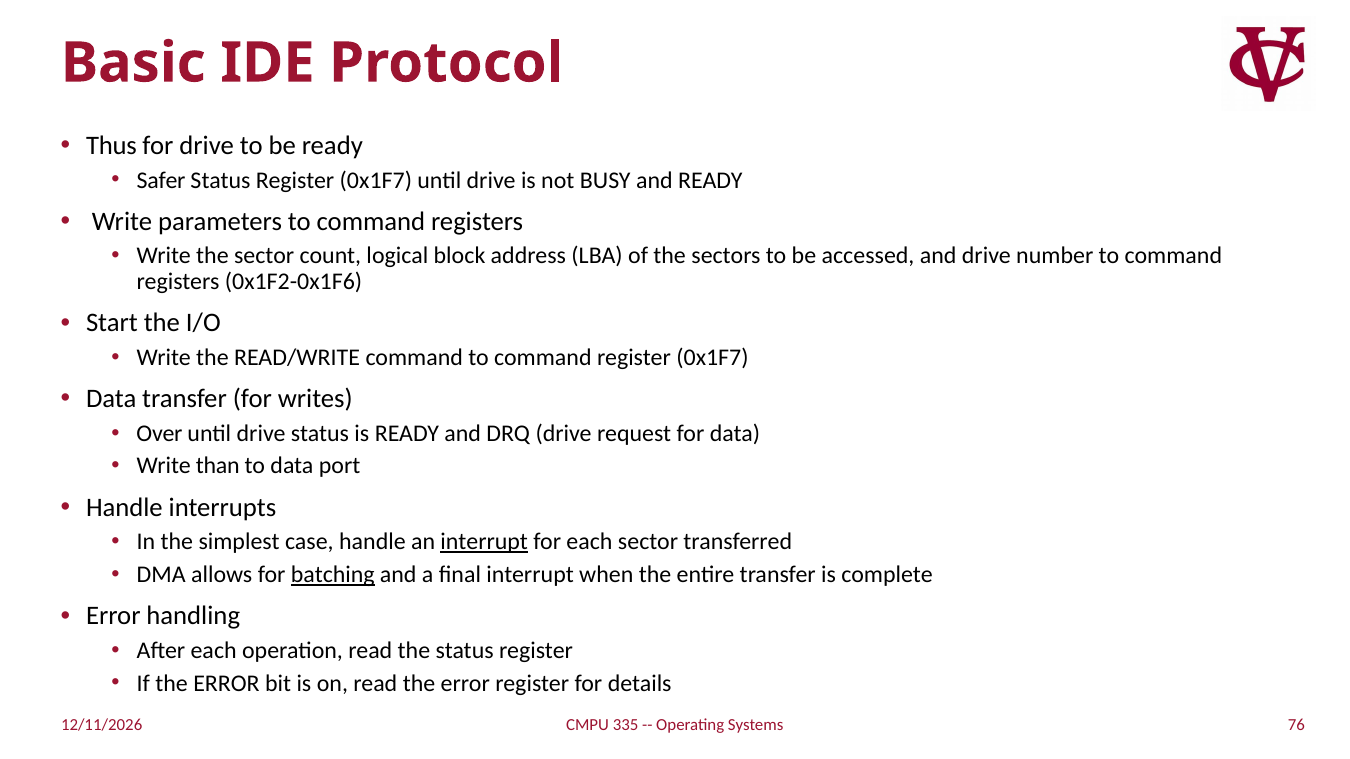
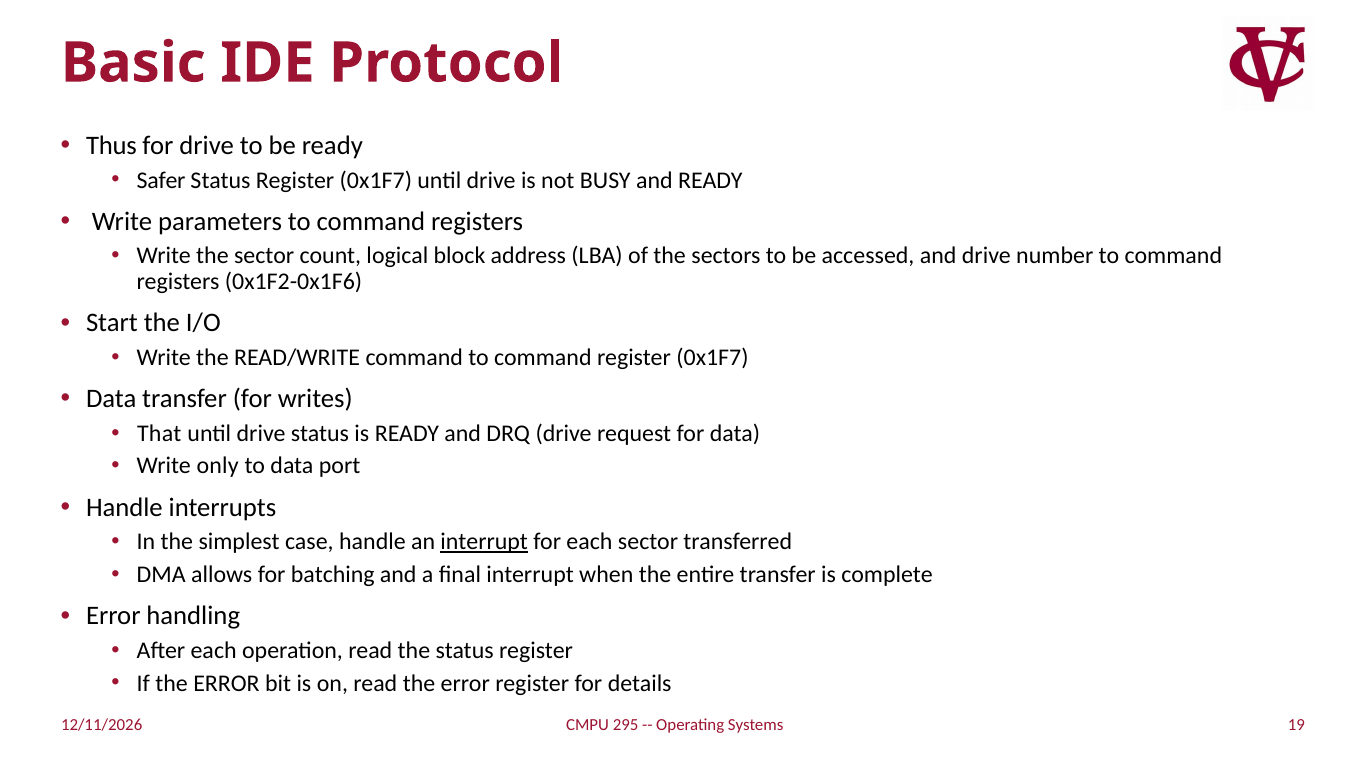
Over: Over -> That
than: than -> only
batching underline: present -> none
335: 335 -> 295
76: 76 -> 19
